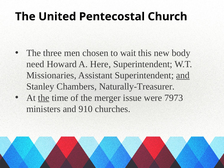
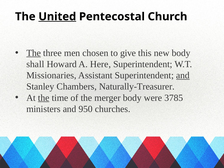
United underline: none -> present
The at (34, 53) underline: none -> present
wait: wait -> give
need: need -> shall
merger issue: issue -> body
7973: 7973 -> 3785
910: 910 -> 950
